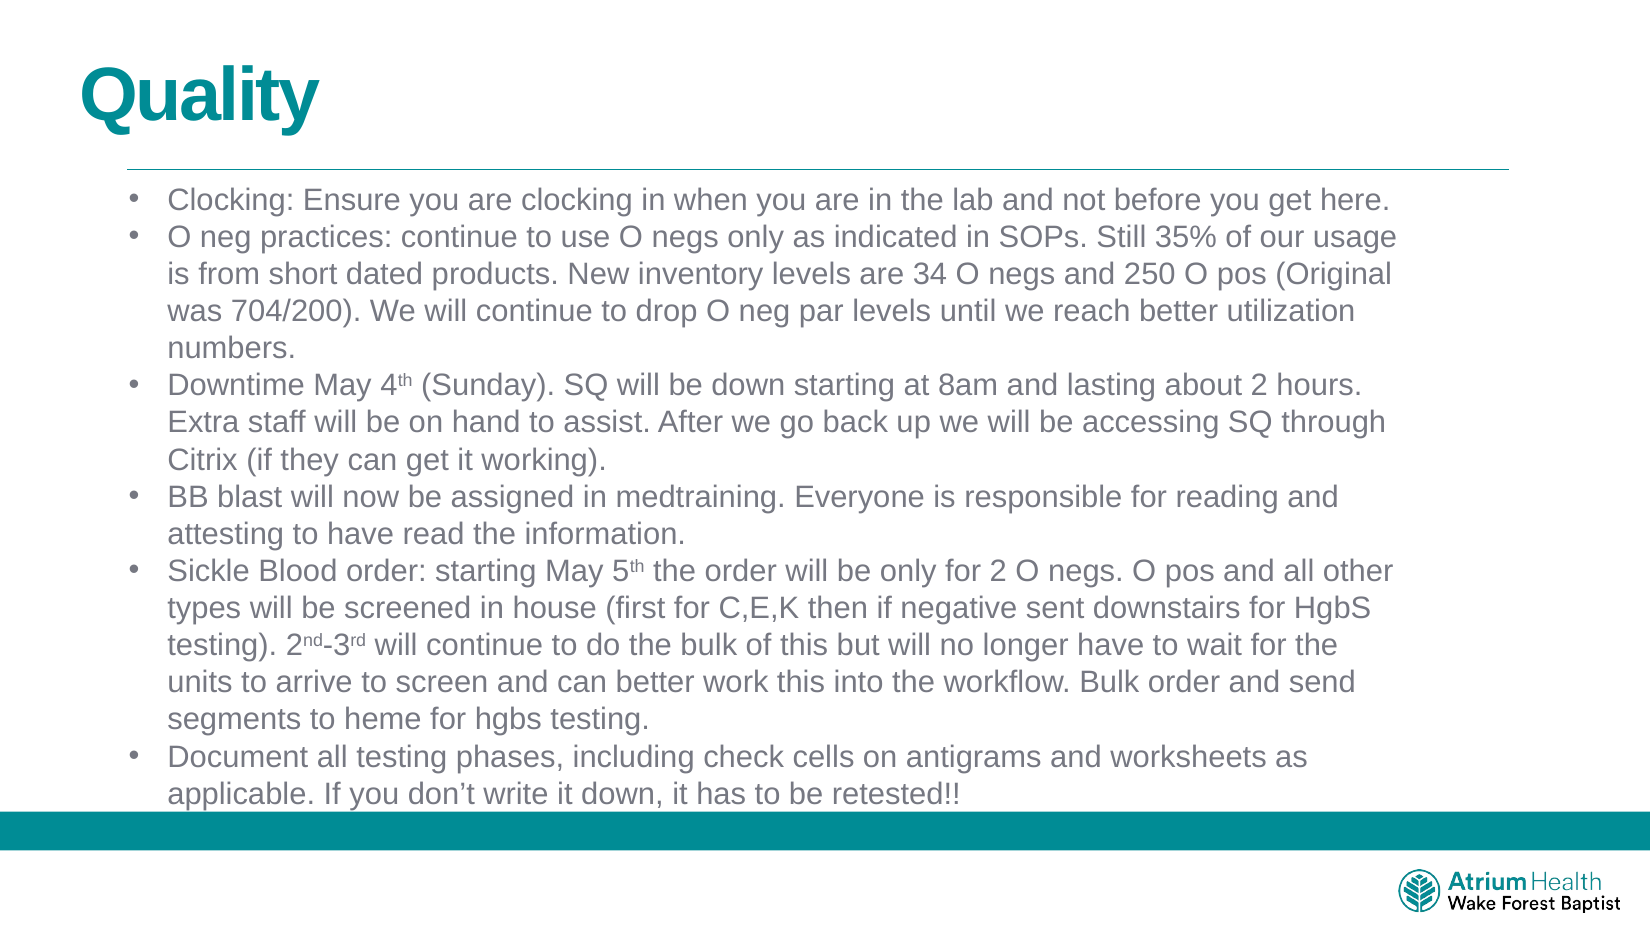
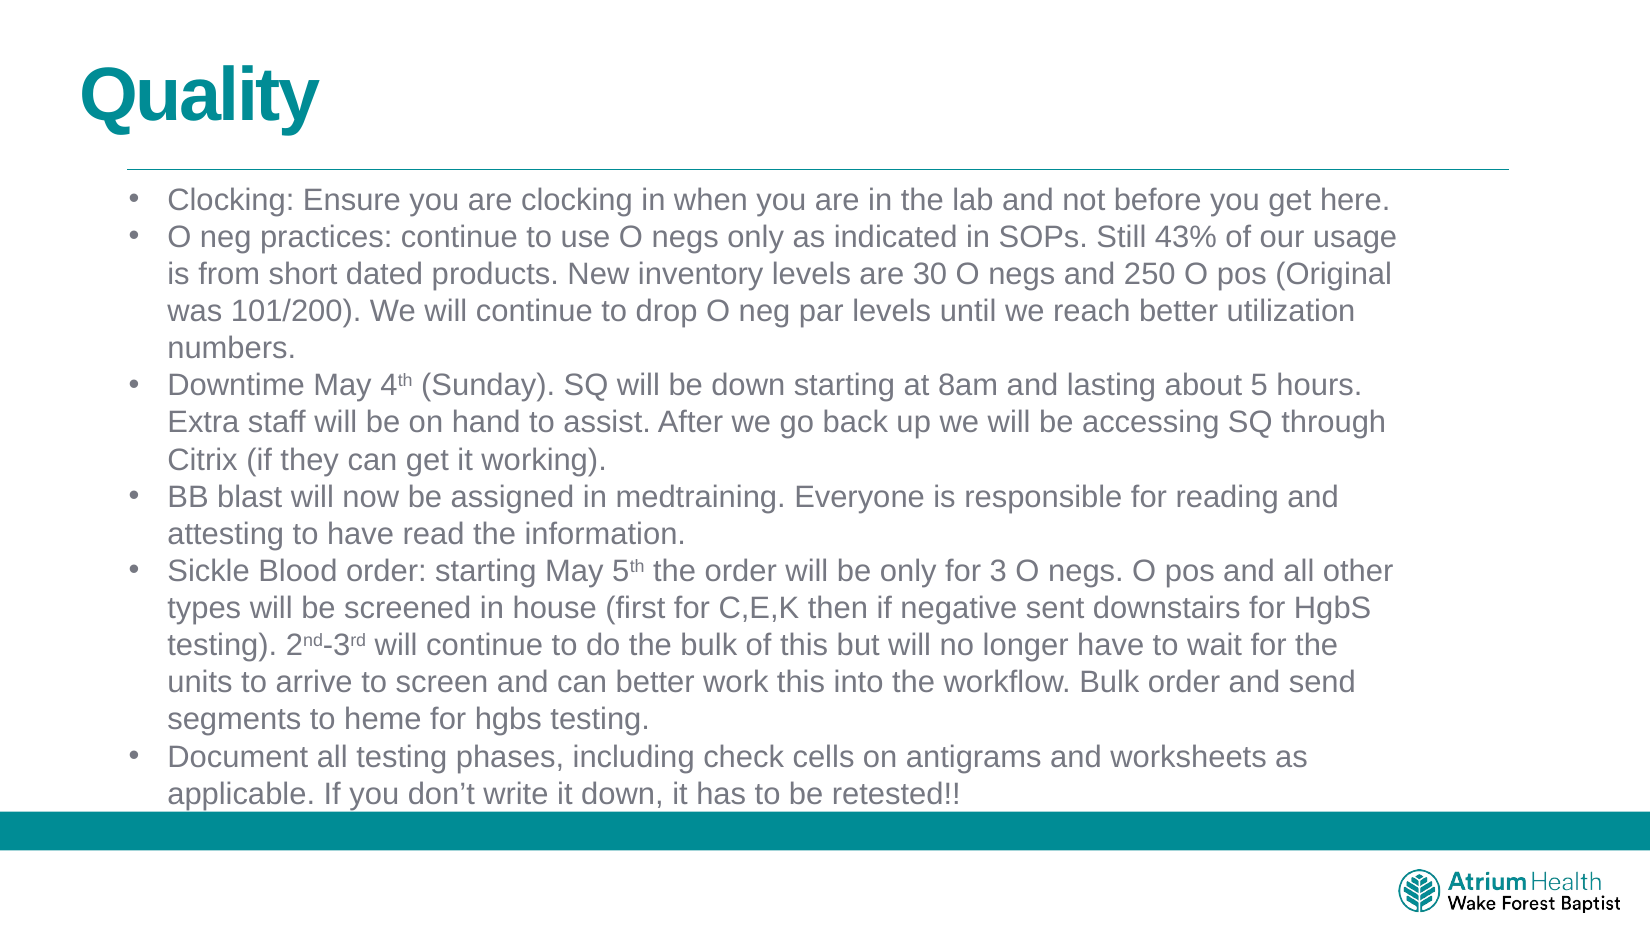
35%: 35% -> 43%
34: 34 -> 30
704/200: 704/200 -> 101/200
about 2: 2 -> 5
for 2: 2 -> 3
